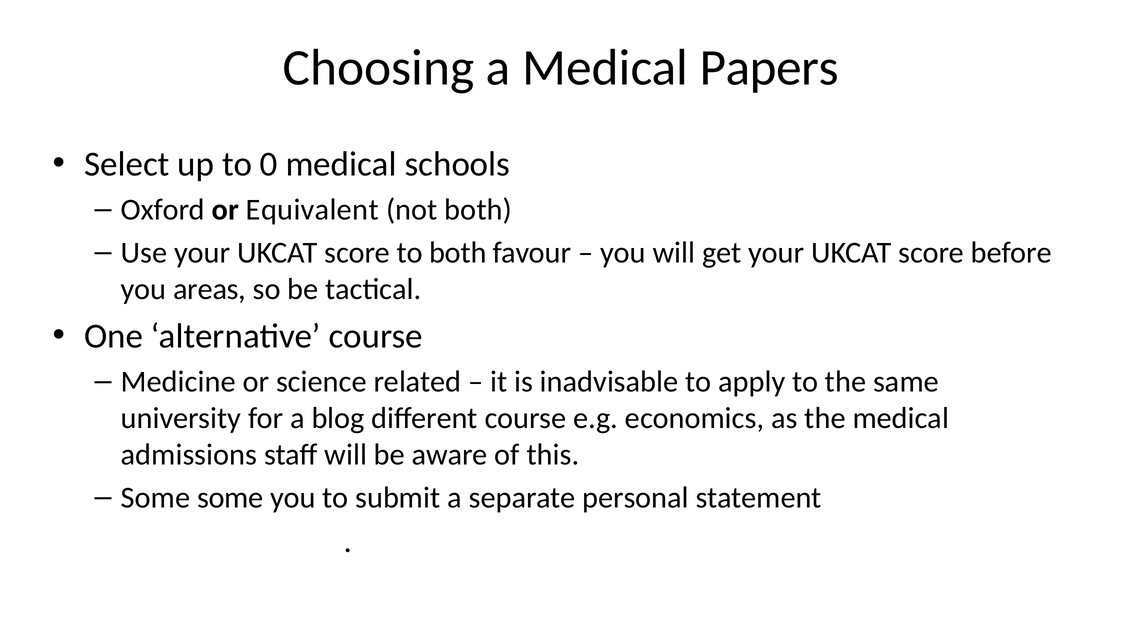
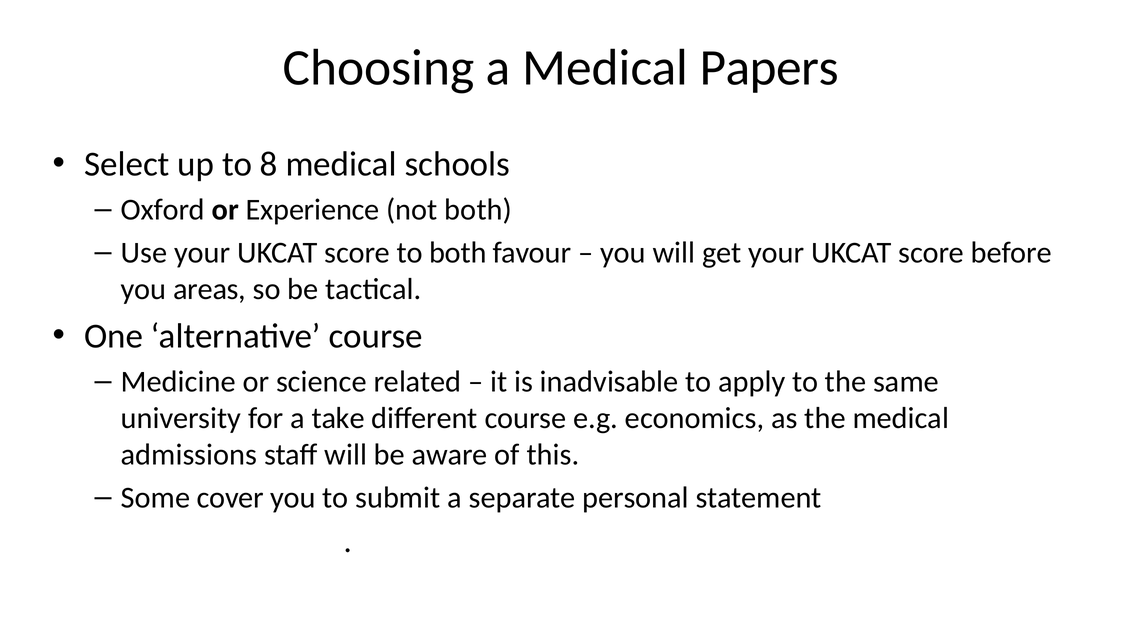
0: 0 -> 8
Equivalent: Equivalent -> Experience
blog: blog -> take
Some some: some -> cover
